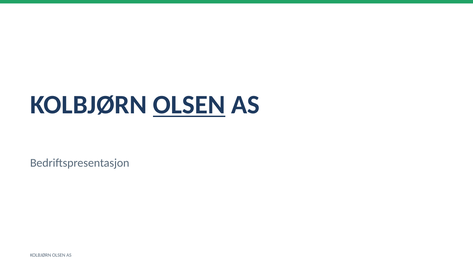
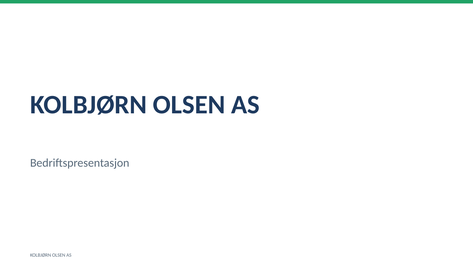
OLSEN at (189, 105) underline: present -> none
